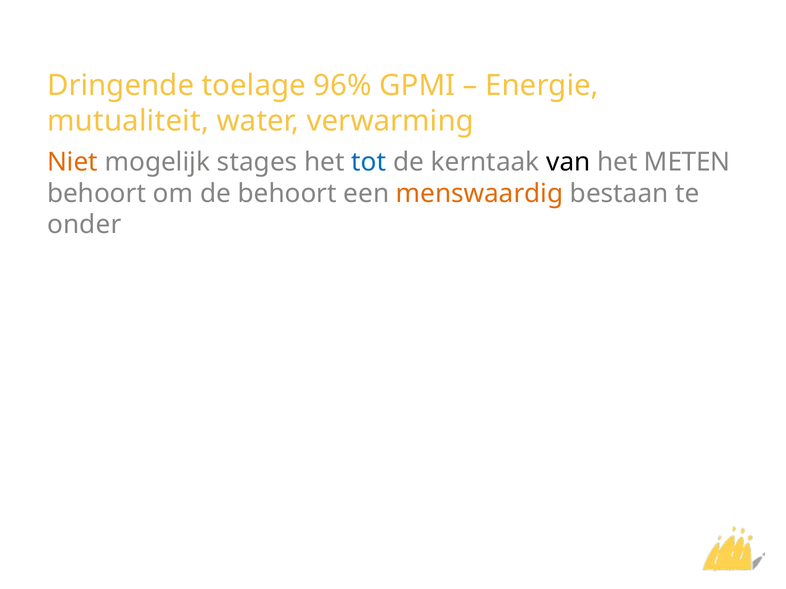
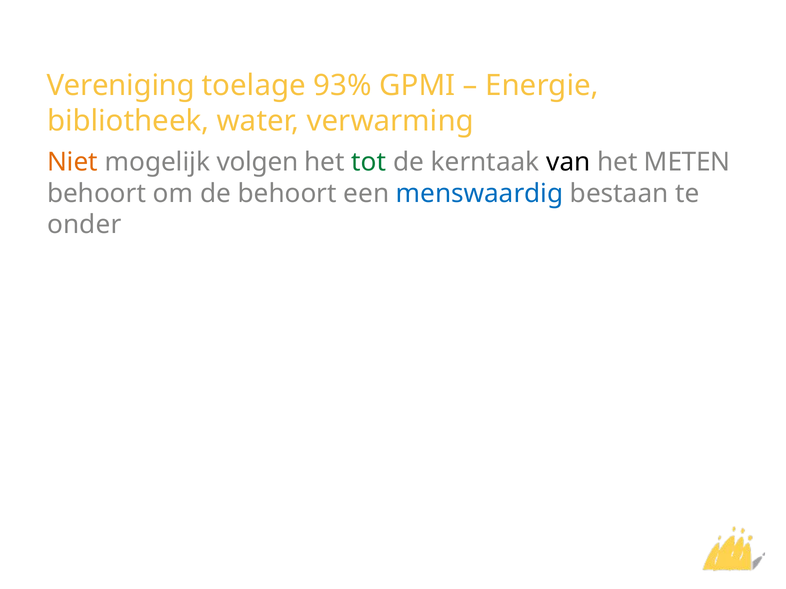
Dringende: Dringende -> Vereniging
96%: 96% -> 93%
mutualiteit: mutualiteit -> bibliotheek
stages: stages -> volgen
tot colour: blue -> green
menswaardig colour: orange -> blue
